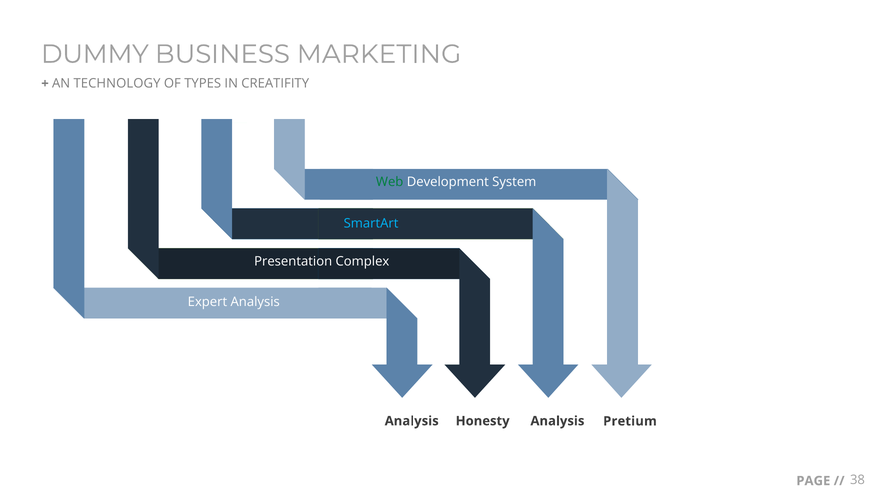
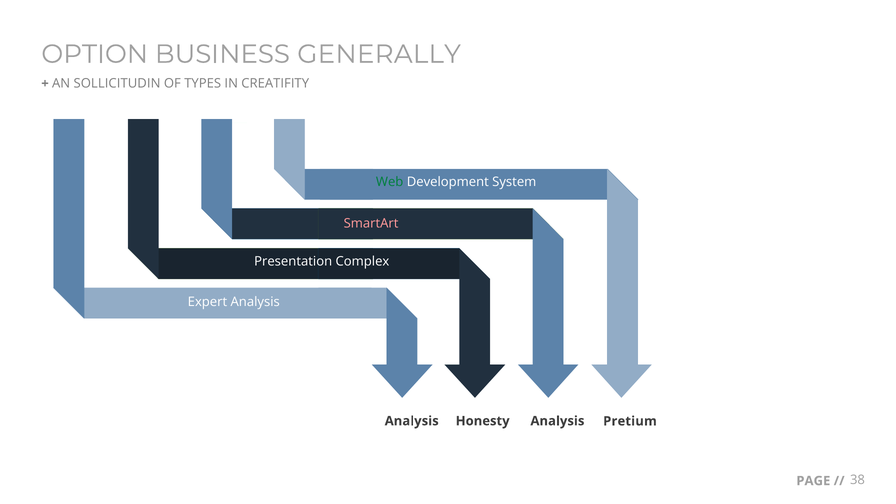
DUMMY: DUMMY -> OPTION
MARKETING: MARKETING -> GENERALLY
TECHNOLOGY: TECHNOLOGY -> SOLLICITUDIN
SmartArt colour: light blue -> pink
